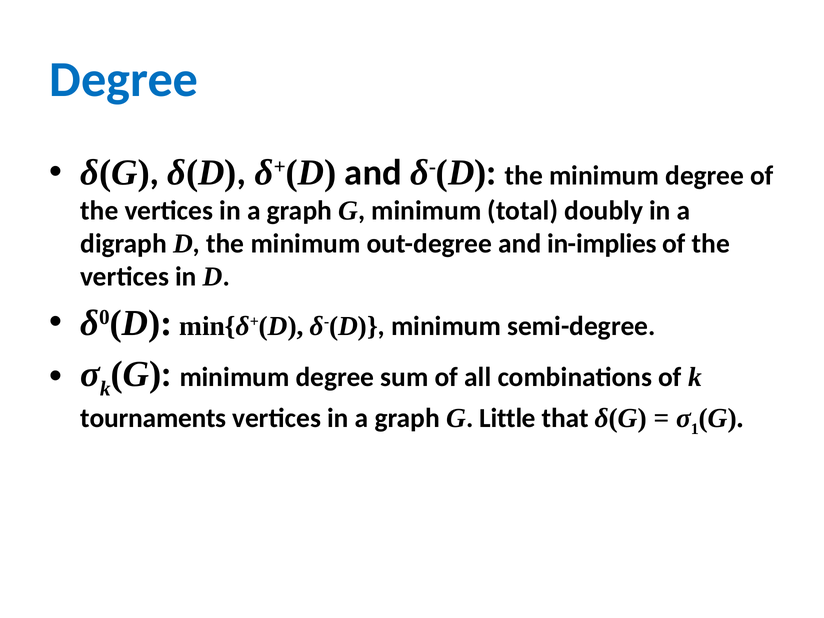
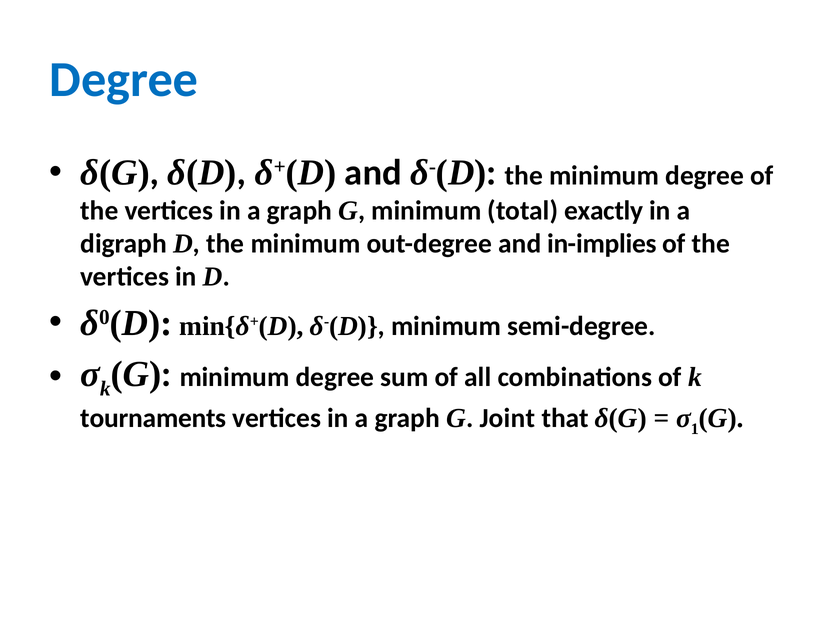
doubly: doubly -> exactly
Little: Little -> Joint
